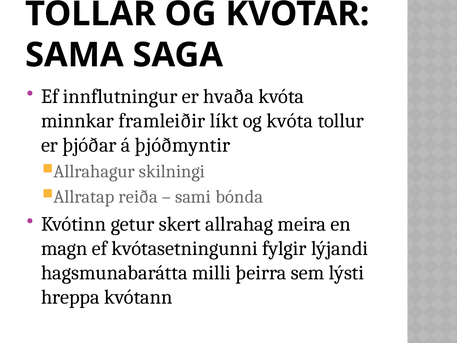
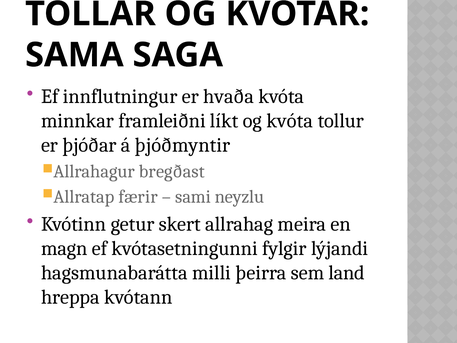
framleiðir: framleiðir -> framleiðni
skilningi: skilningi -> bregðast
reiða: reiða -> færir
bónda: bónda -> neyzlu
lýsti: lýsti -> land
